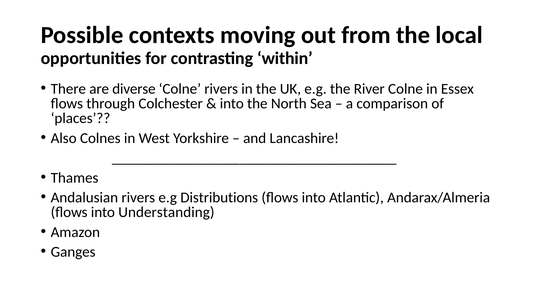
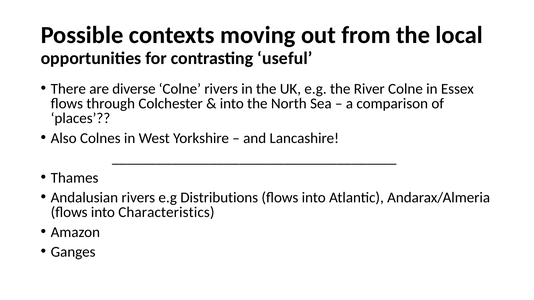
within: within -> useful
Understanding: Understanding -> Characteristics
